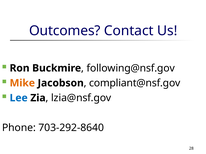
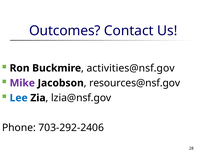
following@nsf.gov: following@nsf.gov -> activities@nsf.gov
Mike colour: orange -> purple
compliant@nsf.gov: compliant@nsf.gov -> resources@nsf.gov
703-292-8640: 703-292-8640 -> 703-292-2406
